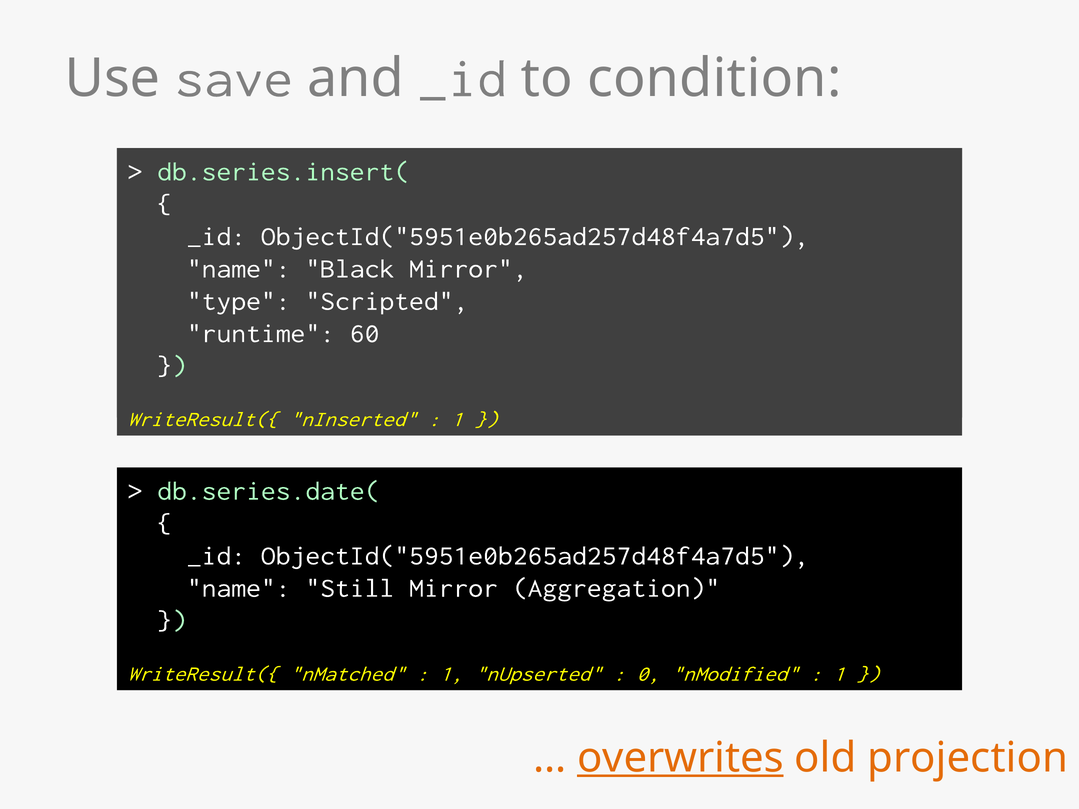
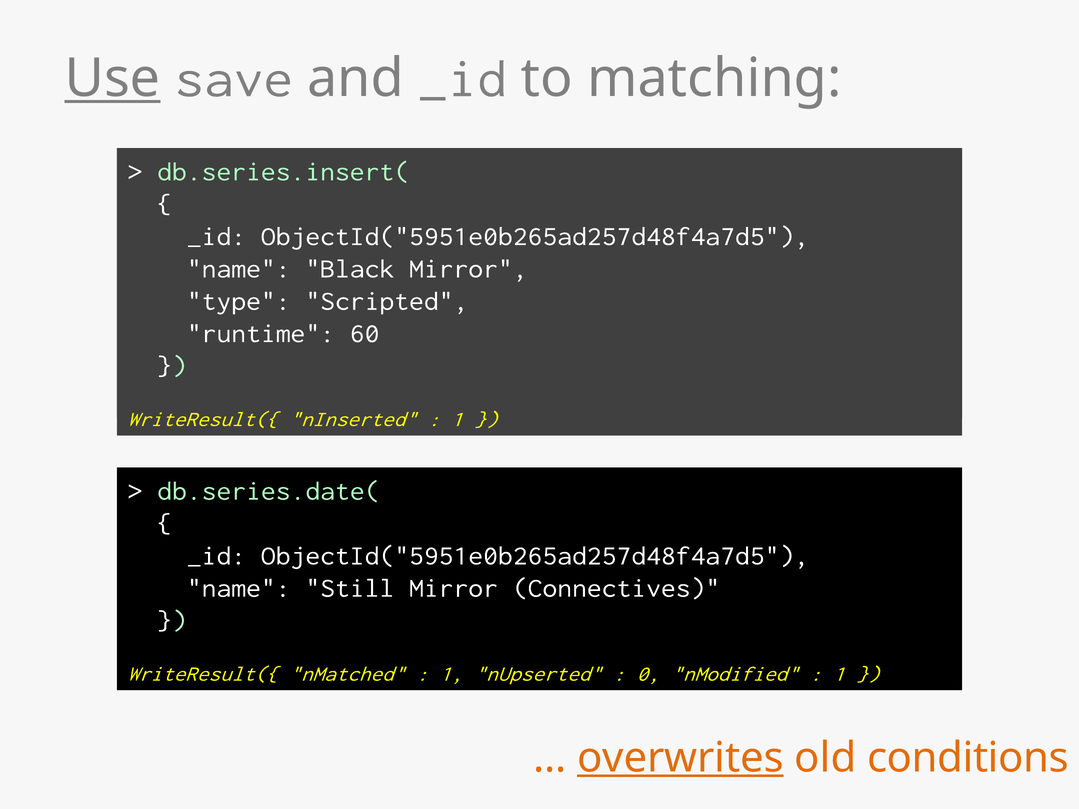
Use underline: none -> present
condition: condition -> matching
Aggregation: Aggregation -> Connectives
projection: projection -> conditions
